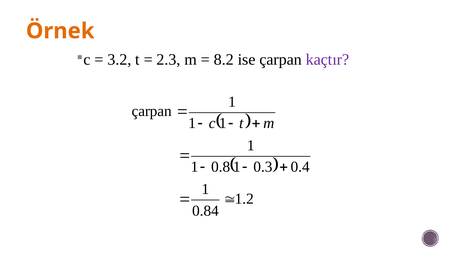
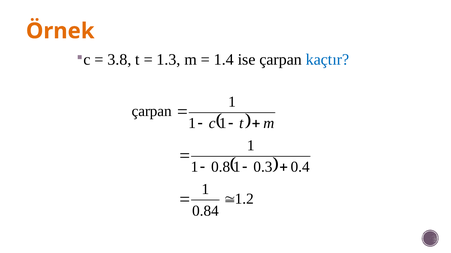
3.2: 3.2 -> 3.8
2.3: 2.3 -> 1.3
8.2: 8.2 -> 1.4
kaçtır colour: purple -> blue
